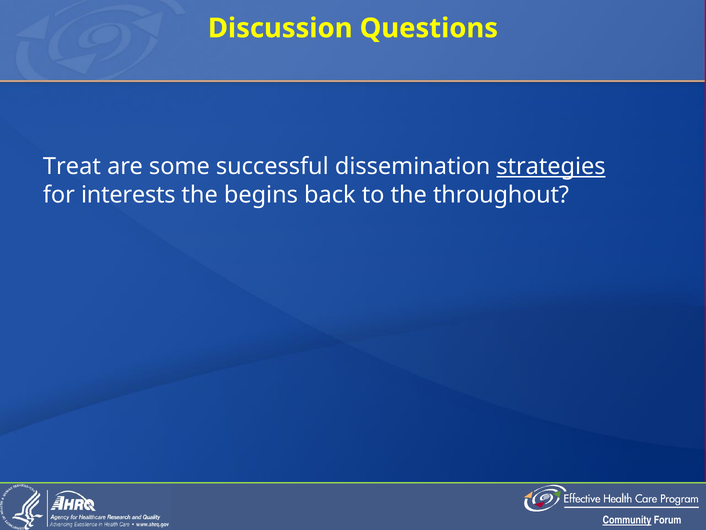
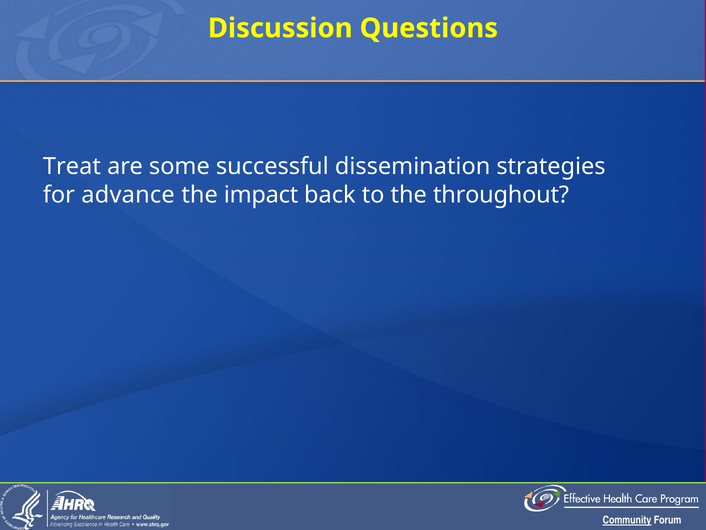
strategies underline: present -> none
interests: interests -> advance
begins: begins -> impact
